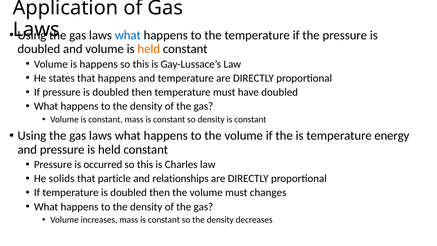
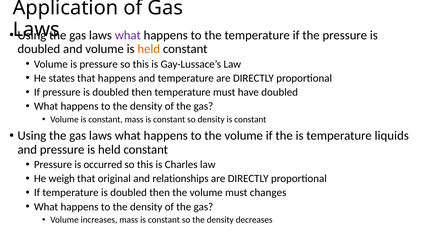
what at (128, 35) colour: blue -> purple
is happens: happens -> pressure
energy: energy -> liquids
solids: solids -> weigh
particle: particle -> original
